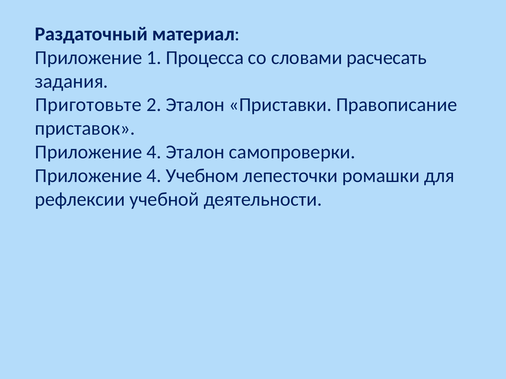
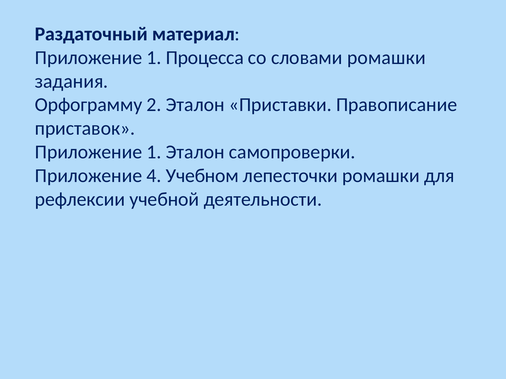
словами расчесать: расчесать -> ромашки
Приготовьте: Приготовьте -> Орфограмму
4 at (154, 152): 4 -> 1
